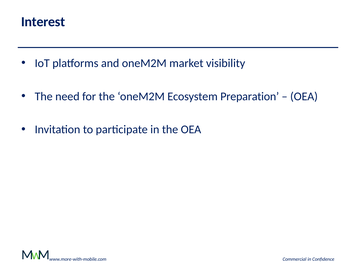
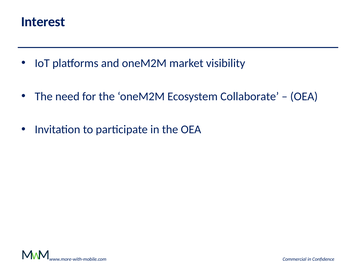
Preparation: Preparation -> Collaborate
